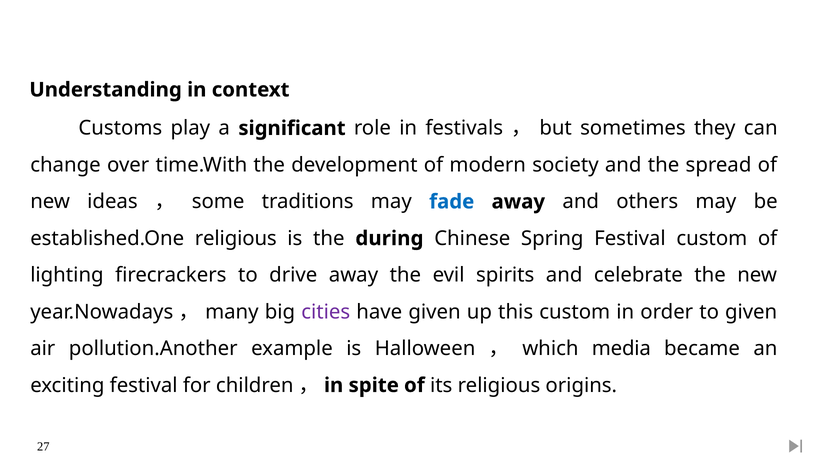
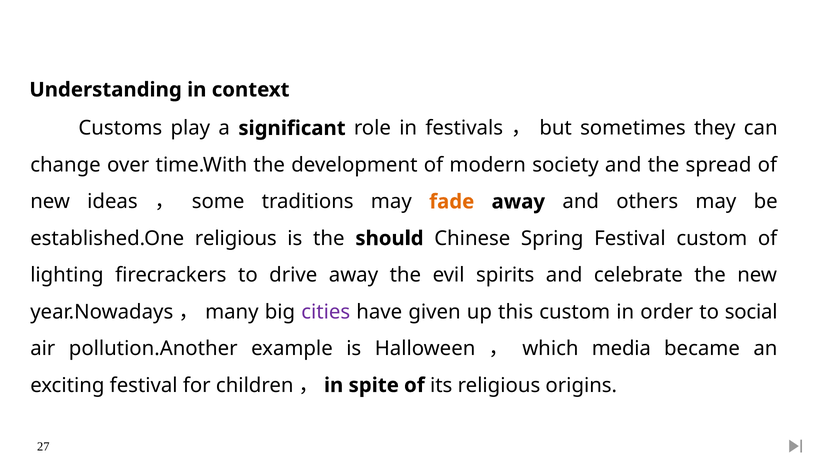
fade colour: blue -> orange
during: during -> should
to given: given -> social
